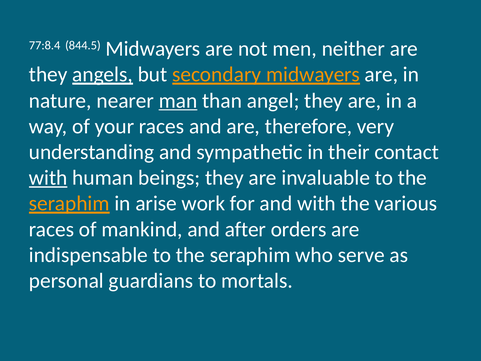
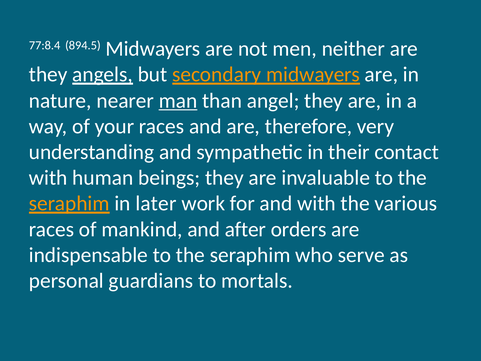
844.5: 844.5 -> 894.5
with at (48, 178) underline: present -> none
arise: arise -> later
